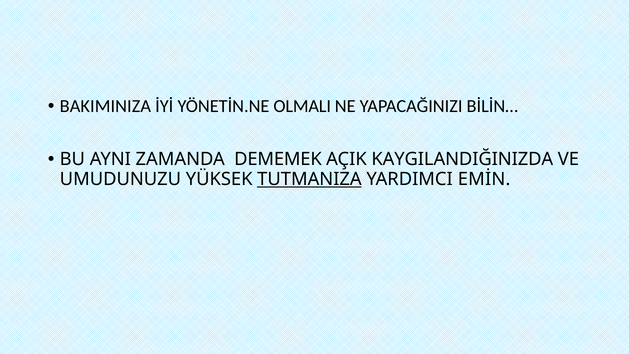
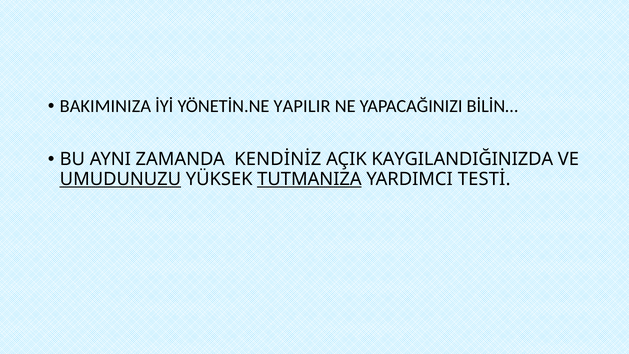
OLMALI: OLMALI -> YAPILIR
DEMEMEK: DEMEMEK -> KENDİNİZ
UMUDUNUZU underline: none -> present
EMİN: EMİN -> TESTİ
